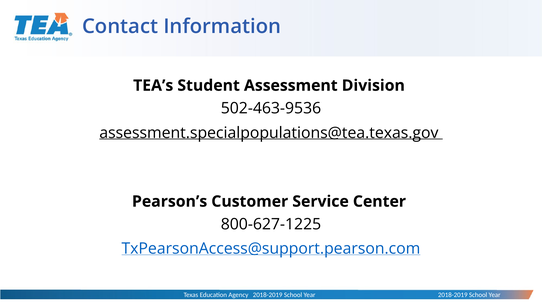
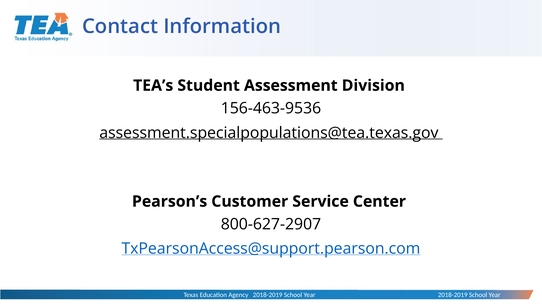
502-463-9536: 502-463-9536 -> 156-463-9536
800-627-1225: 800-627-1225 -> 800-627-2907
